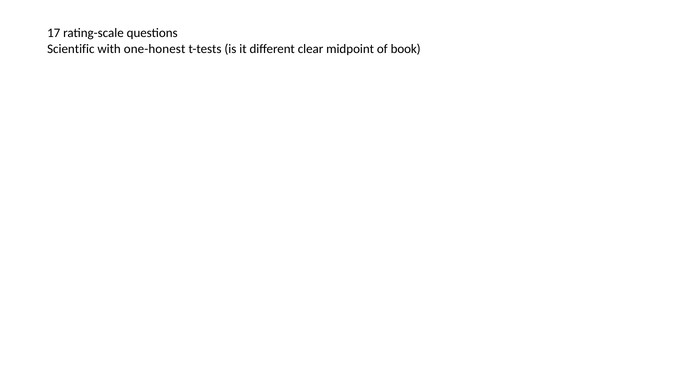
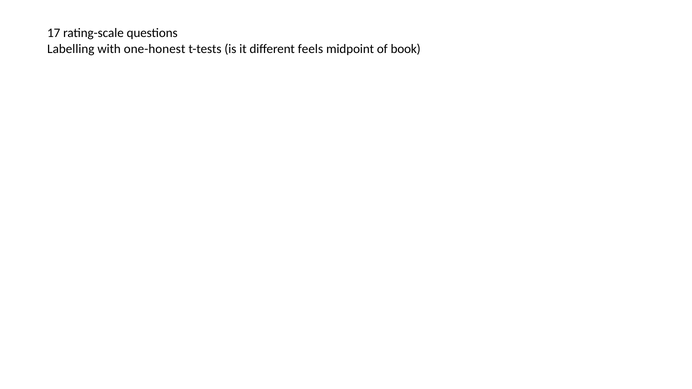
Scientific: Scientific -> Labelling
clear: clear -> feels
